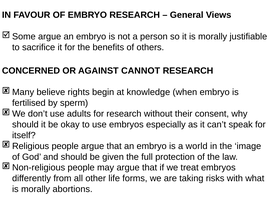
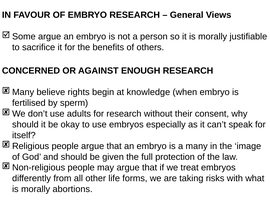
CANNOT: CANNOT -> ENOUGH
world: world -> many
